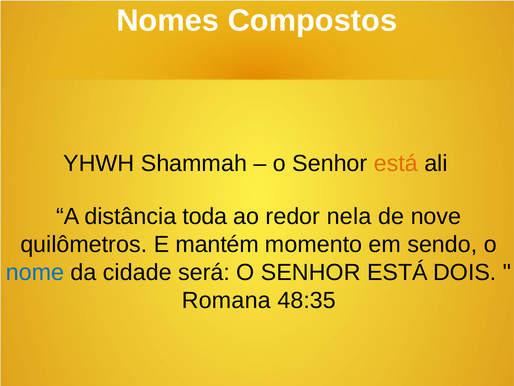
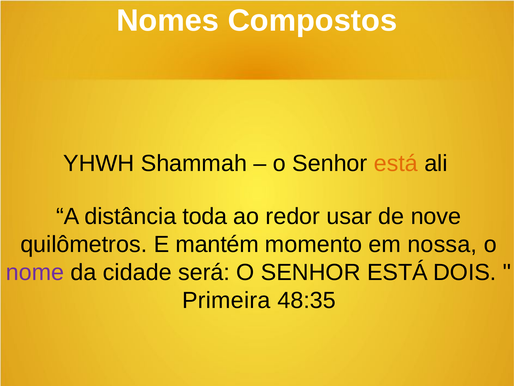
nela: nela -> usar
sendo: sendo -> nossa
nome colour: blue -> purple
Romana: Romana -> Primeira
